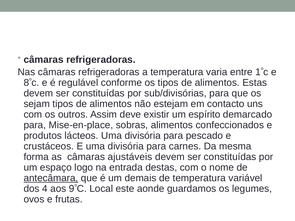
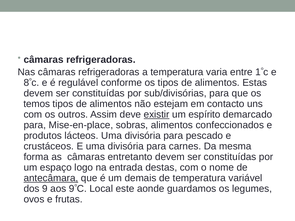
sejam: sejam -> temos
existir underline: none -> present
ajustáveis: ajustáveis -> entretanto
dos 4: 4 -> 9
